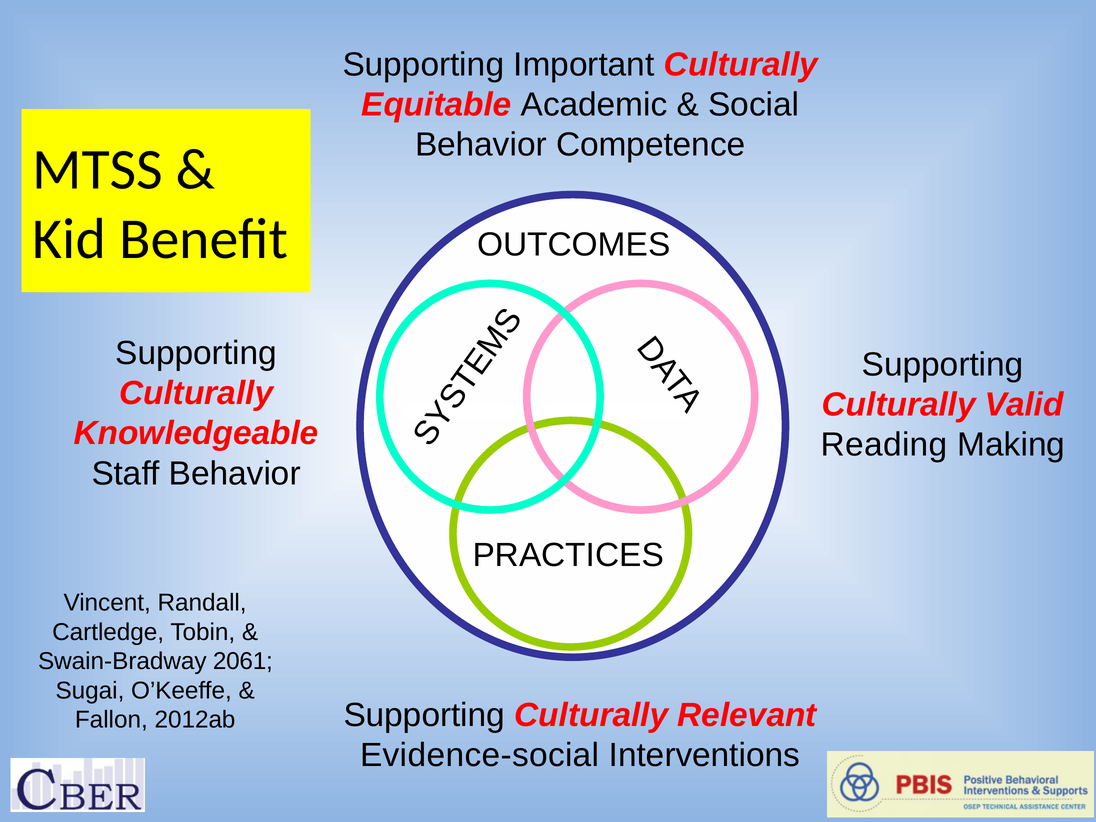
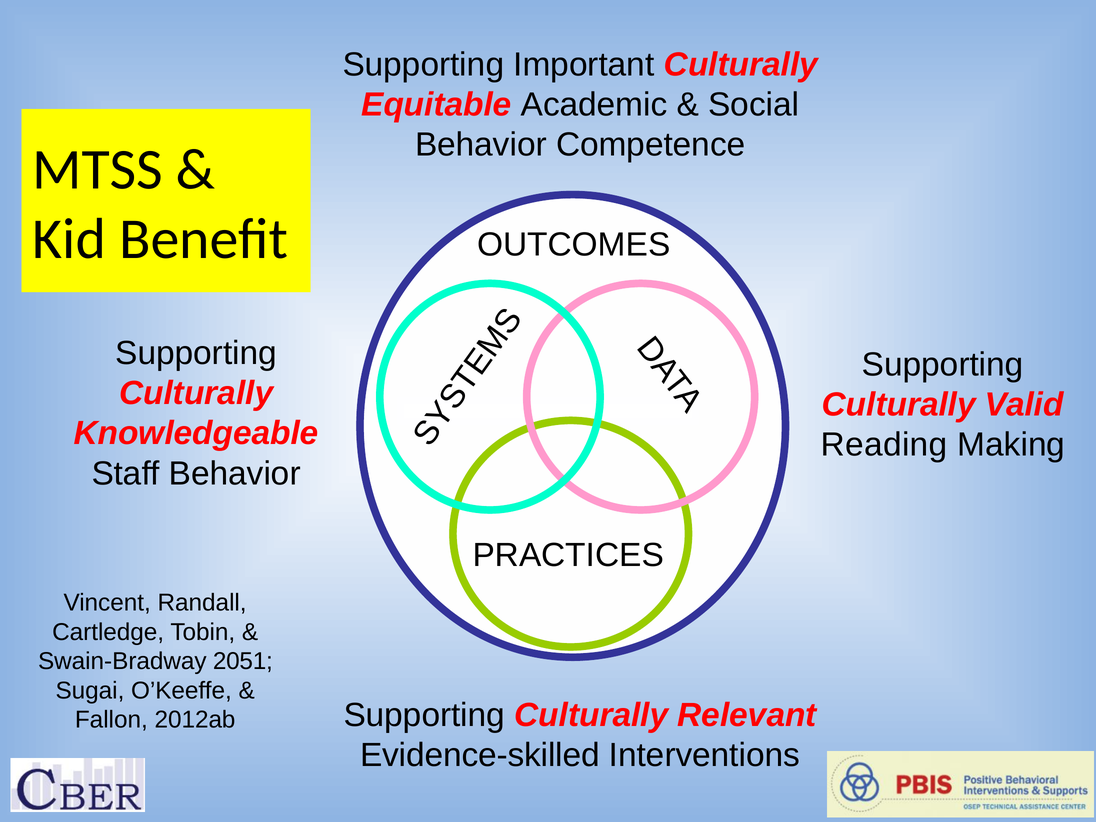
2061: 2061 -> 2051
Evidence-social: Evidence-social -> Evidence-skilled
